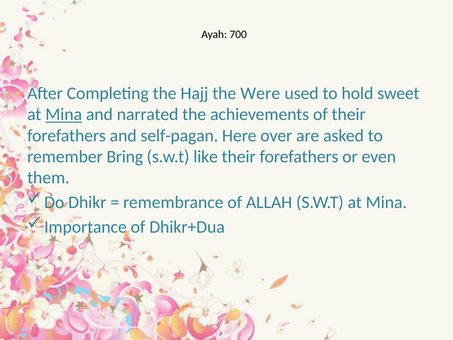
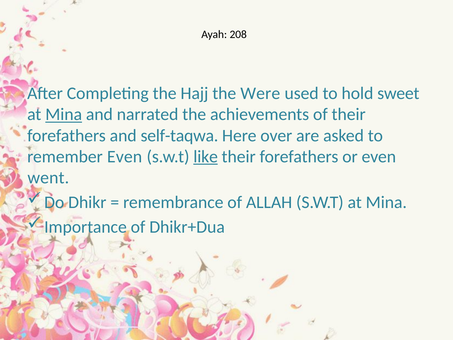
700: 700 -> 208
self-pagan: self-pagan -> self-taqwa
remember Bring: Bring -> Even
like underline: none -> present
them: them -> went
